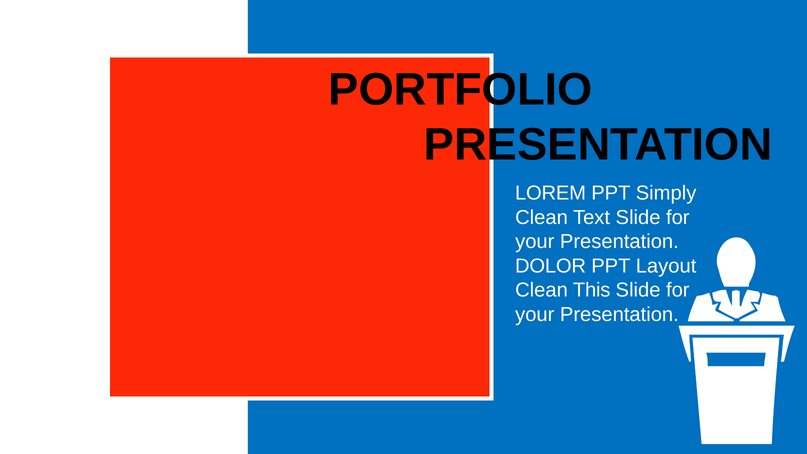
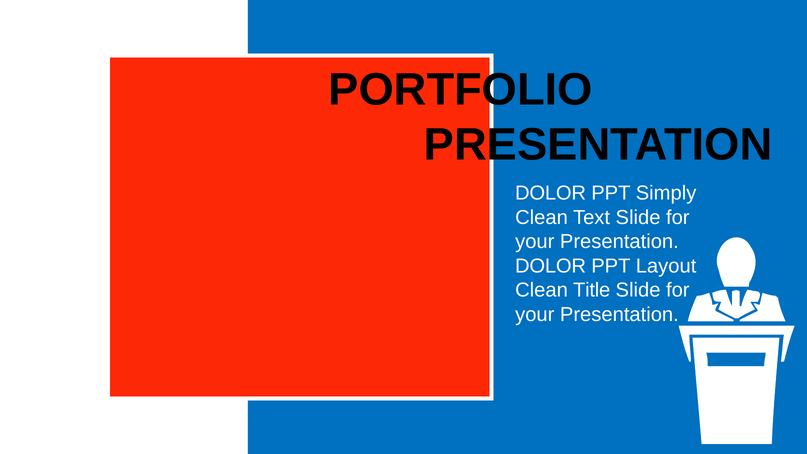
LOREM at (551, 193): LOREM -> DOLOR
This: This -> Title
